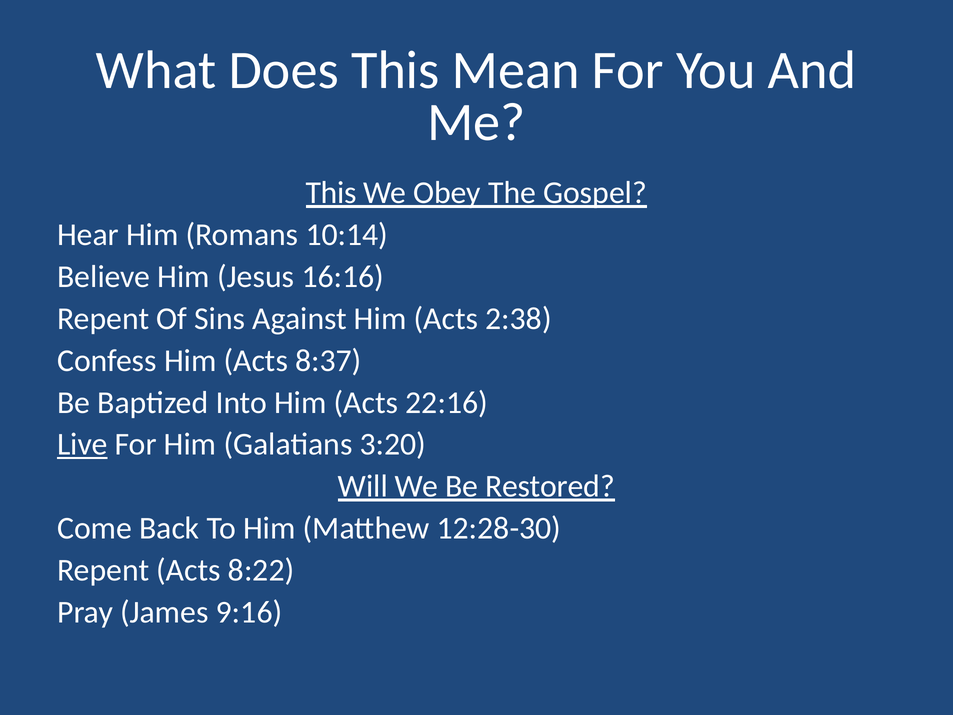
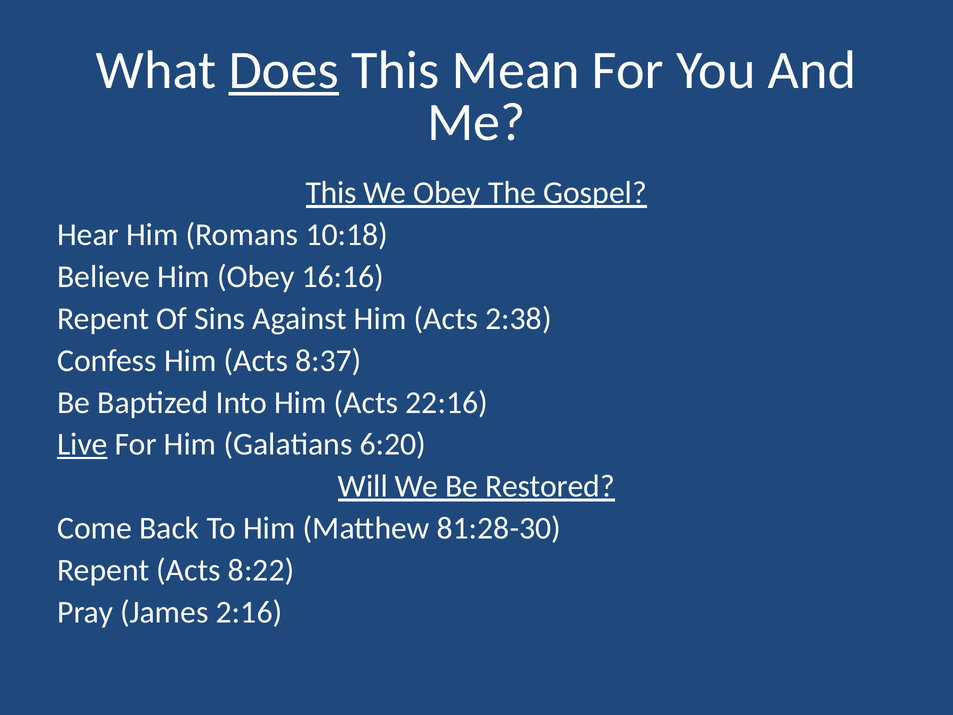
Does underline: none -> present
10:14: 10:14 -> 10:18
Him Jesus: Jesus -> Obey
3:20: 3:20 -> 6:20
12:28-30: 12:28-30 -> 81:28-30
9:16: 9:16 -> 2:16
